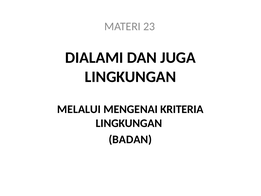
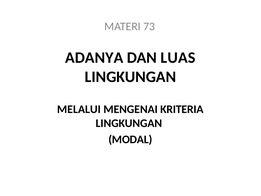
23: 23 -> 73
DIALAMI: DIALAMI -> ADANYA
JUGA: JUGA -> LUAS
BADAN: BADAN -> MODAL
